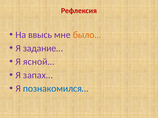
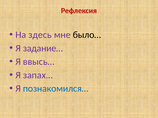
ввысь: ввысь -> здесь
было… colour: orange -> black
ясной…: ясной… -> ввысь…
